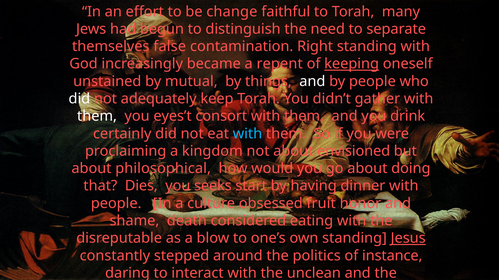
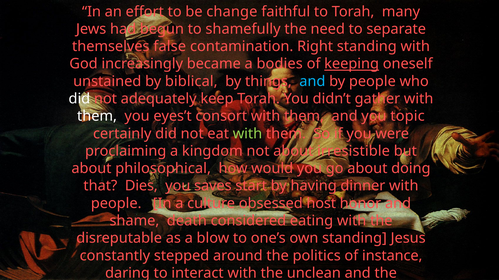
distinguish: distinguish -> shamefully
repent: repent -> bodies
mutual: mutual -> biblical
and at (312, 81) colour: white -> light blue
drink: drink -> topic
with at (247, 134) colour: light blue -> light green
envisioned: envisioned -> irresistible
seeks: seeks -> saves
fruit: fruit -> host
Jesus underline: present -> none
